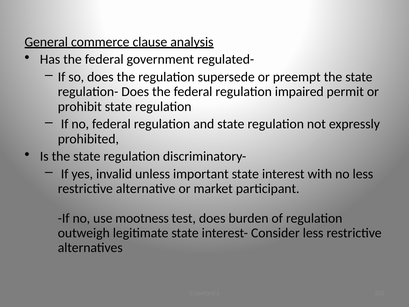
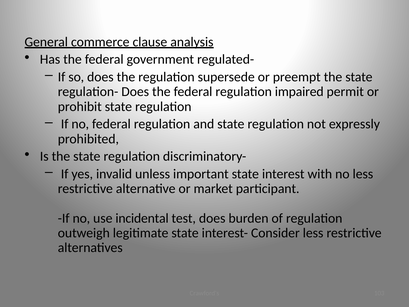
mootness: mootness -> incidental
